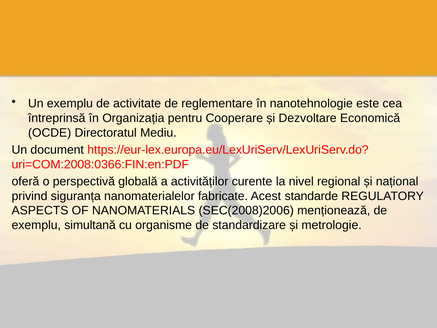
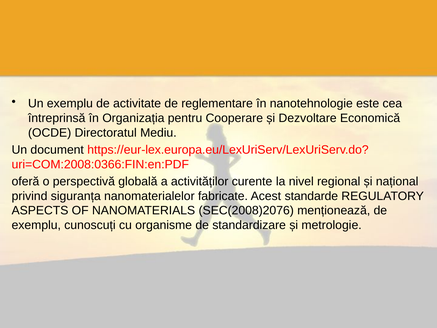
SEC(2008)2006: SEC(2008)2006 -> SEC(2008)2076
simultană: simultană -> cunoscuți
